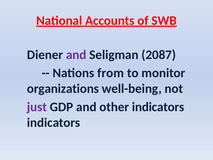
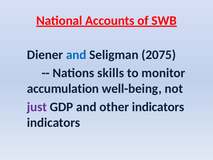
and at (76, 55) colour: purple -> blue
2087: 2087 -> 2075
from: from -> skills
organizations: organizations -> accumulation
